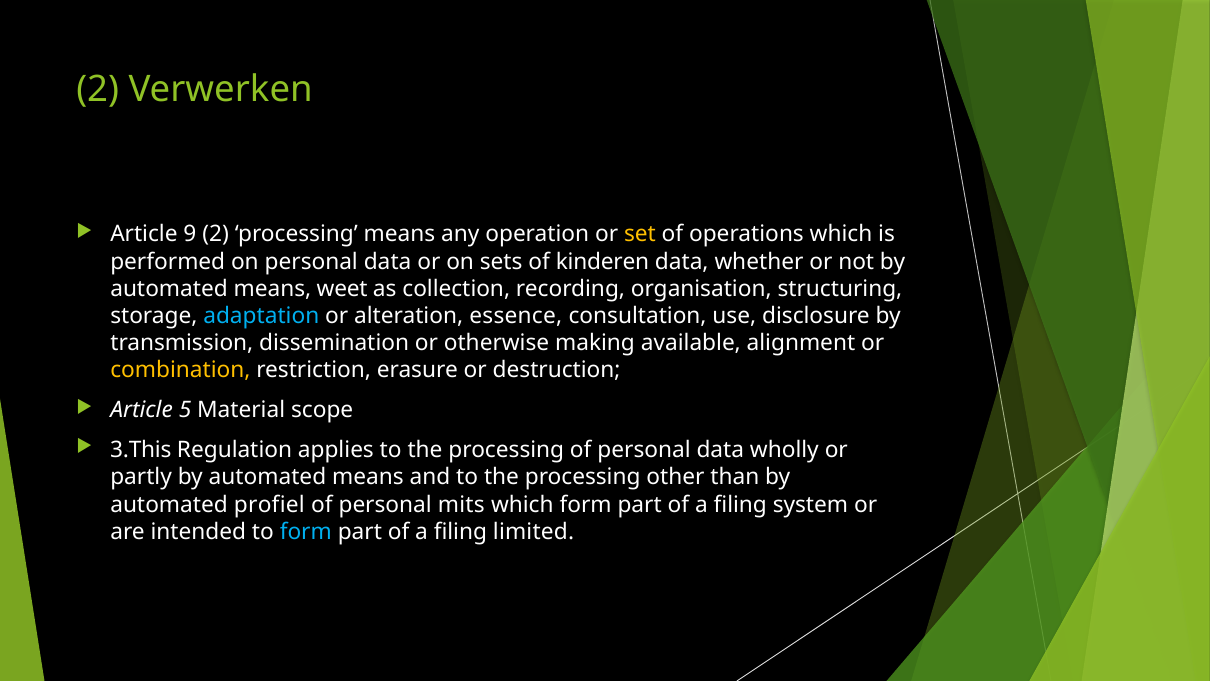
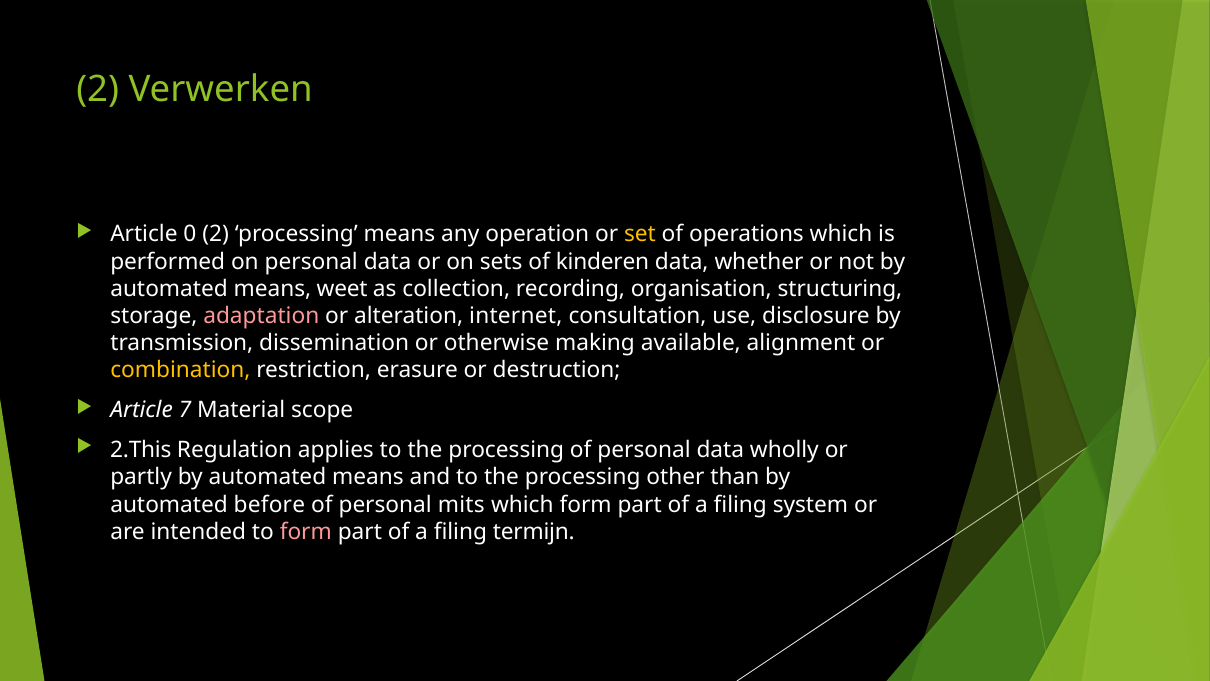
9: 9 -> 0
adaptation colour: light blue -> pink
essence: essence -> internet
5: 5 -> 7
3.This: 3.This -> 2.This
profiel: profiel -> before
form at (306, 532) colour: light blue -> pink
limited: limited -> termijn
